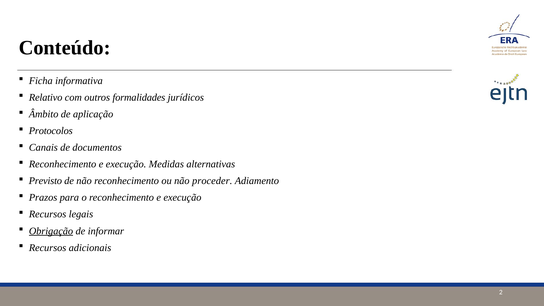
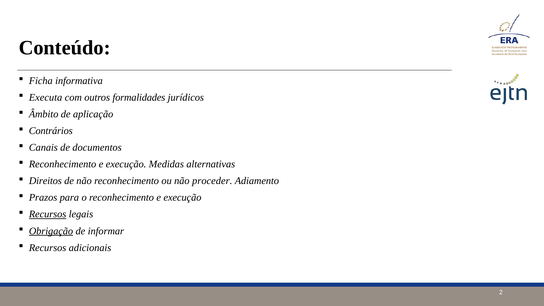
Relativo: Relativo -> Executa
Protocolos: Protocolos -> Contrários
Previsto: Previsto -> Direitos
Recursos at (48, 214) underline: none -> present
